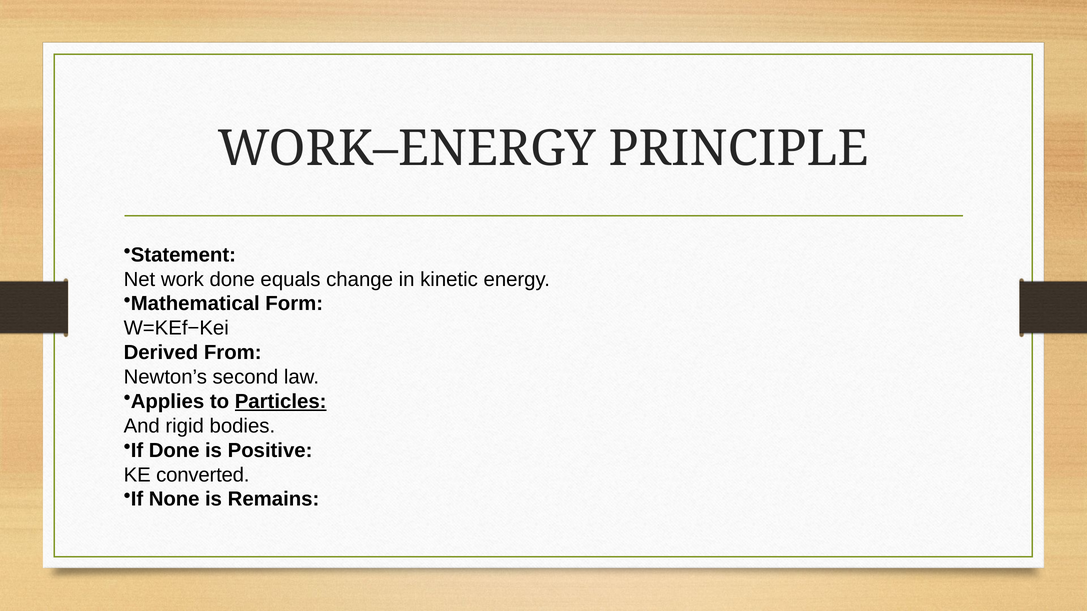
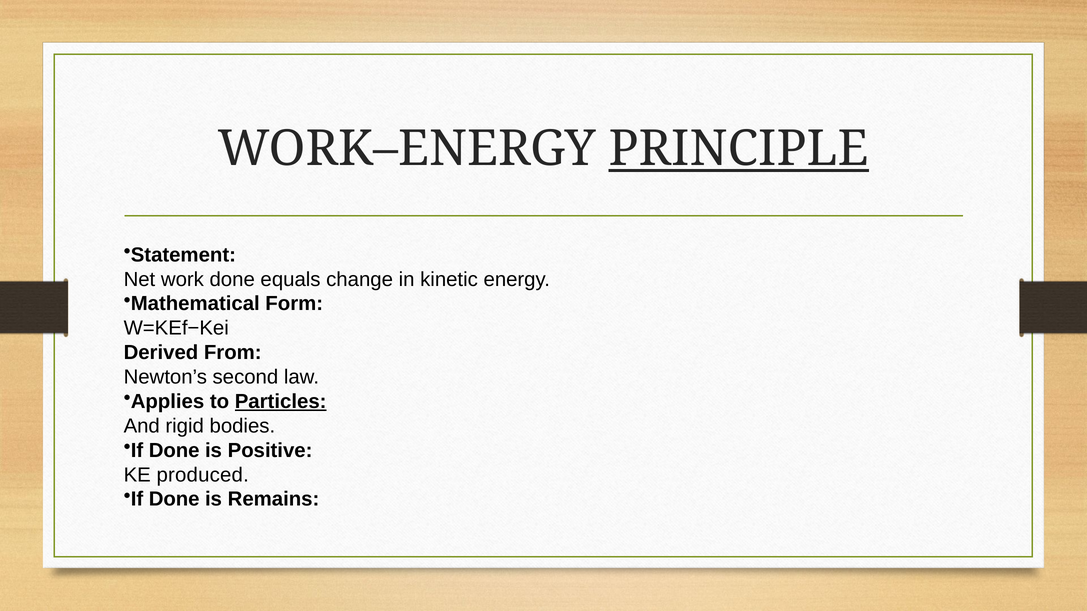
PRINCIPLE underline: none -> present
converted: converted -> produced
None at (174, 500): None -> Done
